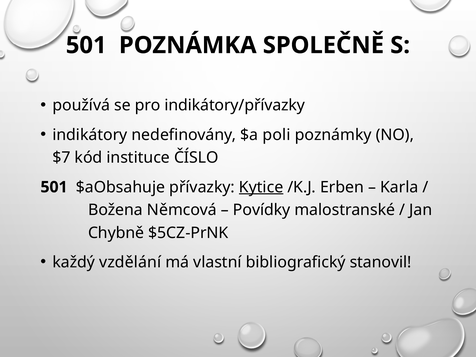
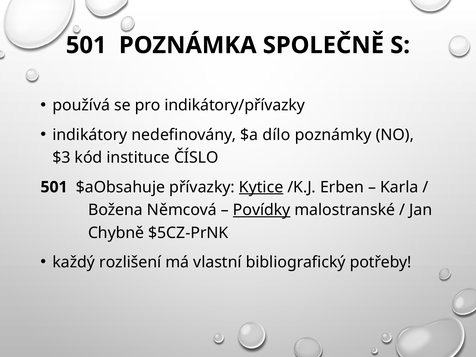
poli: poli -> dílo
$7: $7 -> $3
Povídky underline: none -> present
vzdělání: vzdělání -> rozlišení
stanovil: stanovil -> potřeby
